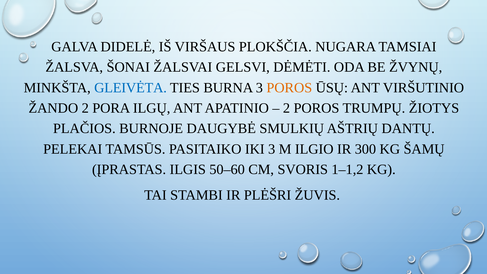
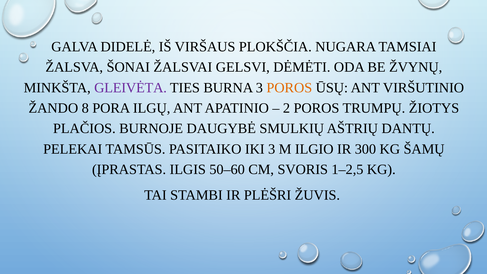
GLEIVĖTA colour: blue -> purple
ŽANDO 2: 2 -> 8
1–1,2: 1–1,2 -> 1–2,5
